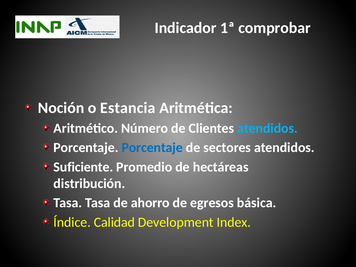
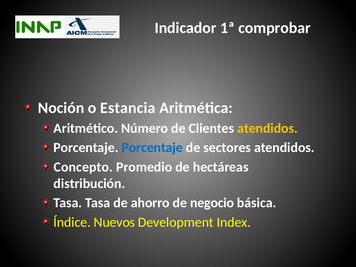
atendidos at (268, 128) colour: light blue -> yellow
Suficiente: Suficiente -> Concepto
egresos: egresos -> negocio
Calidad: Calidad -> Nuevos
